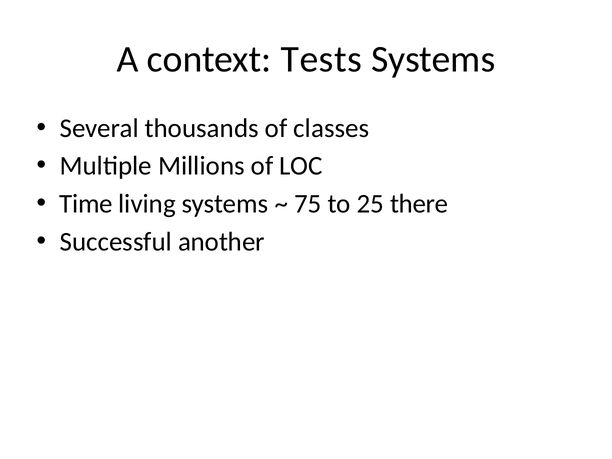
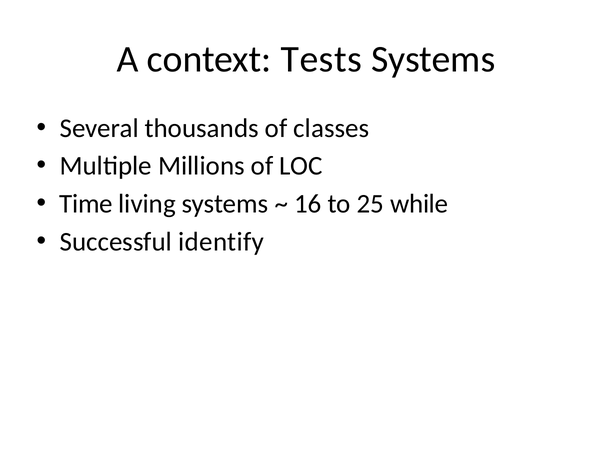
75: 75 -> 16
there: there -> while
another: another -> identify
